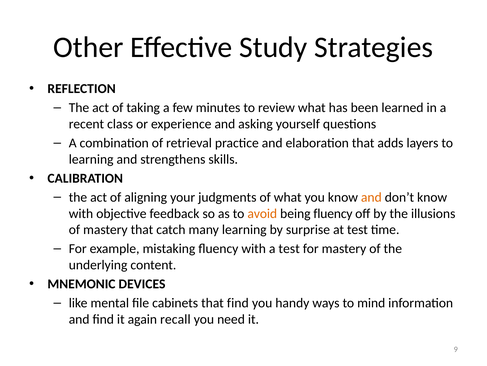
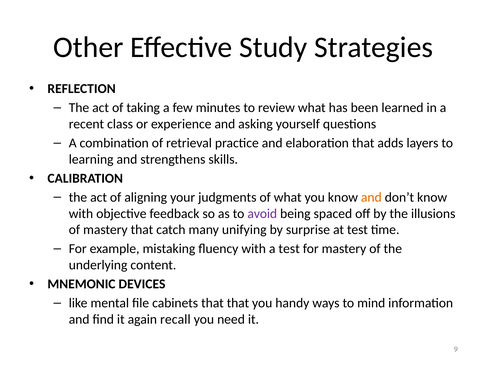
avoid colour: orange -> purple
being fluency: fluency -> spaced
many learning: learning -> unifying
that find: find -> that
